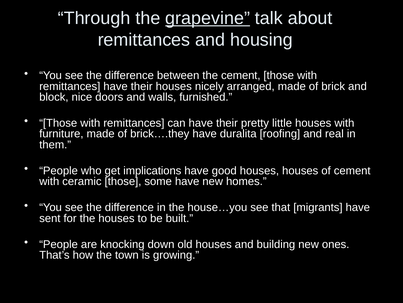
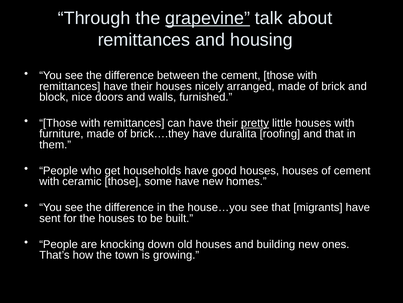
pretty underline: none -> present
and real: real -> that
implications: implications -> households
